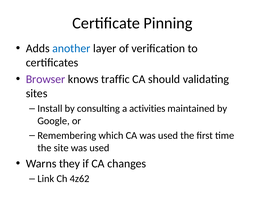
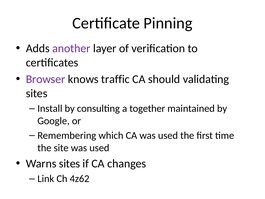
another colour: blue -> purple
activities: activities -> together
Warns they: they -> sites
